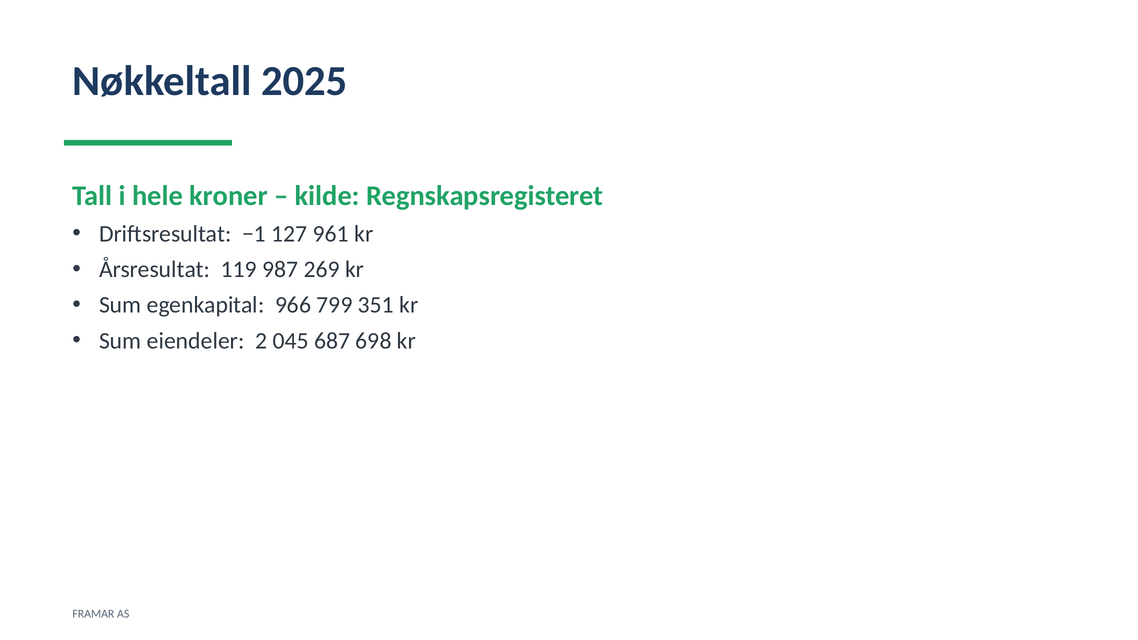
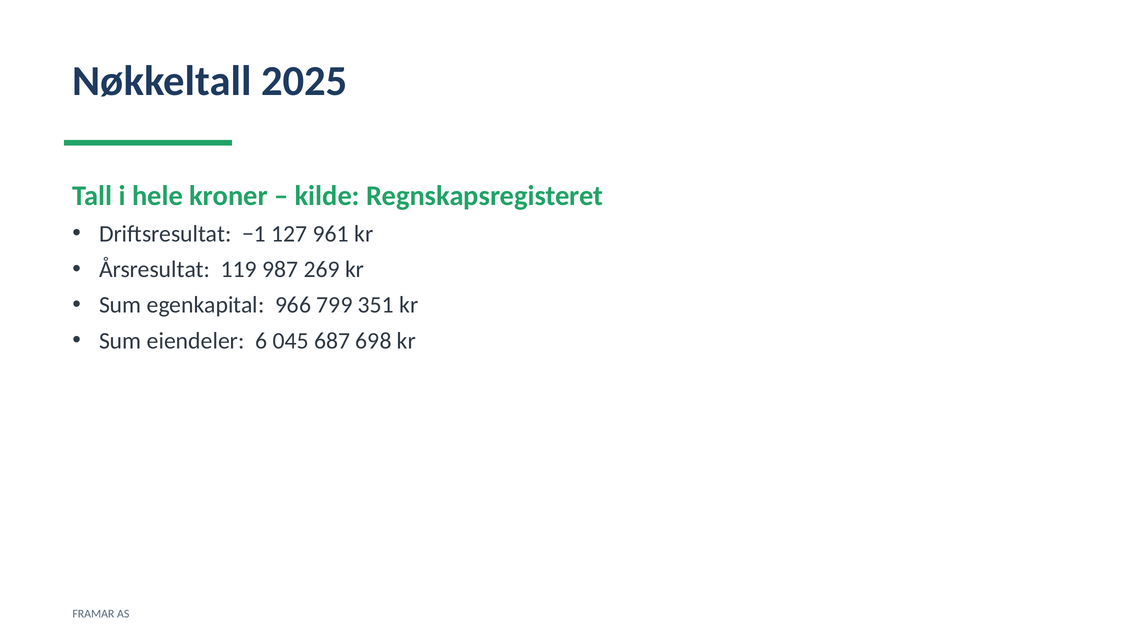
2: 2 -> 6
